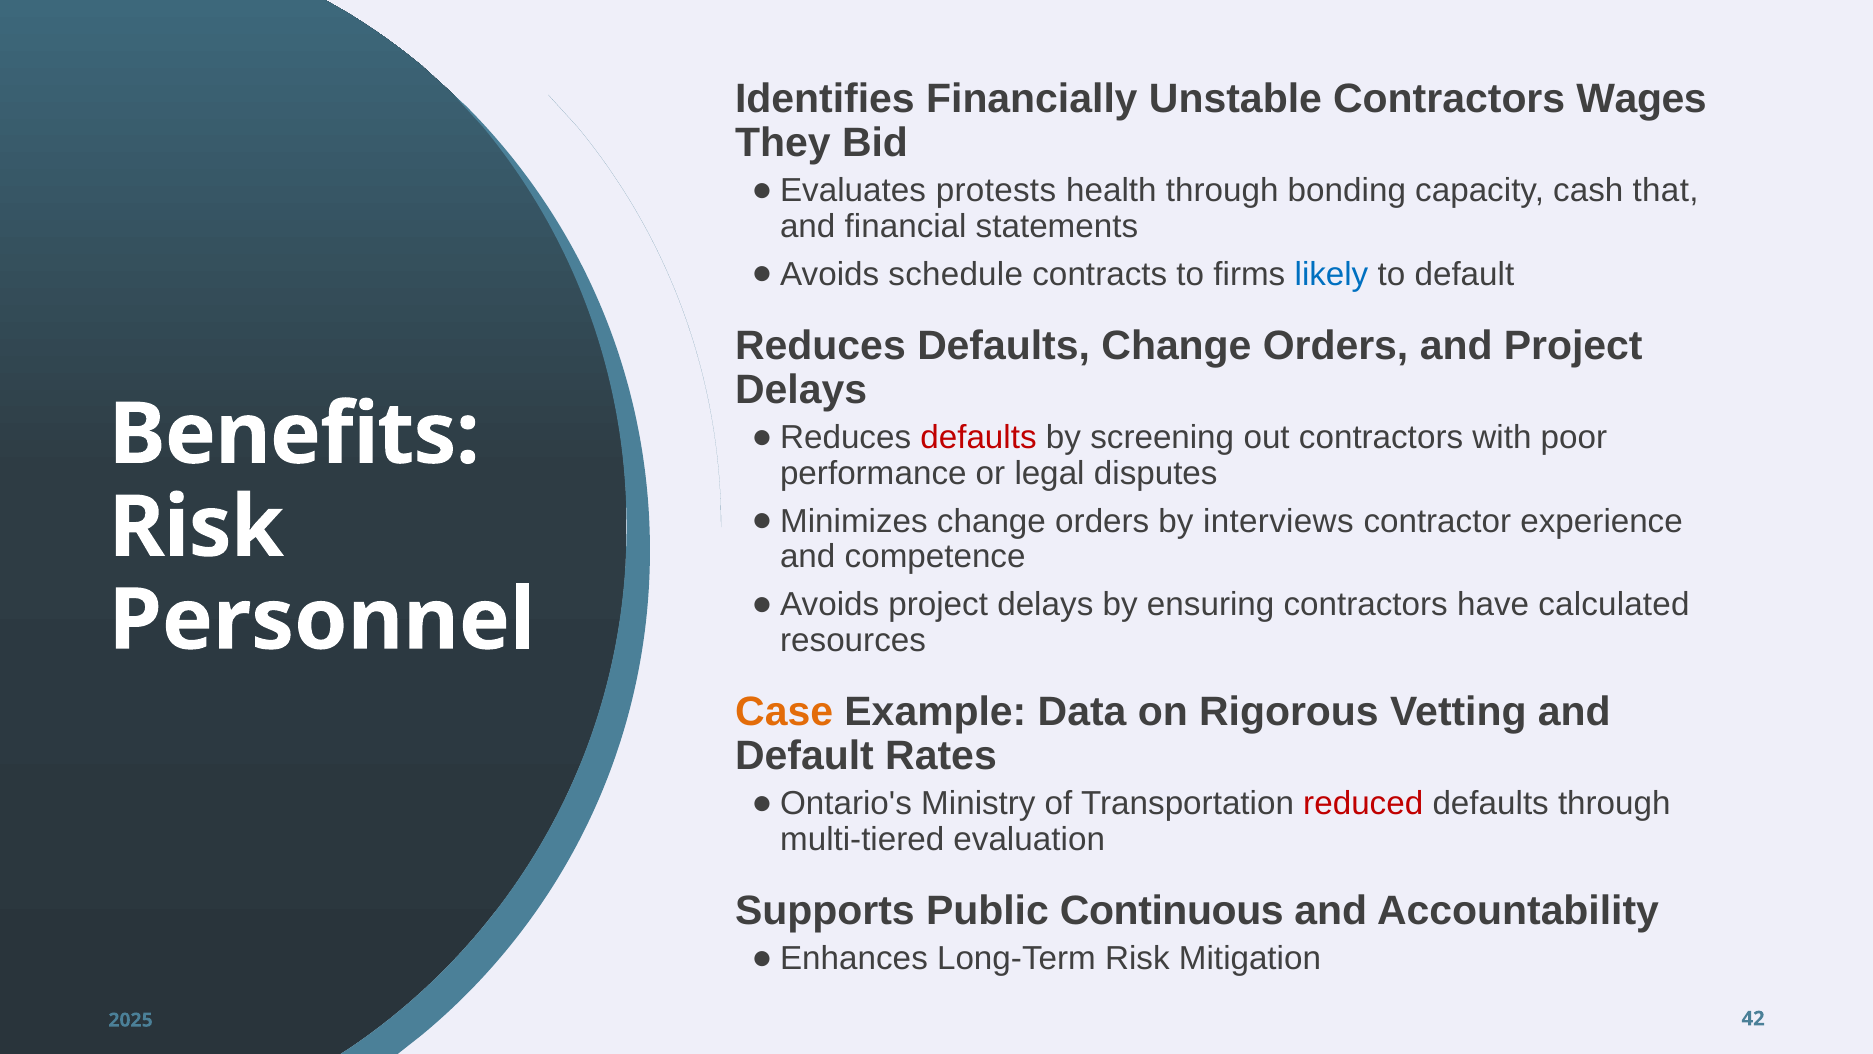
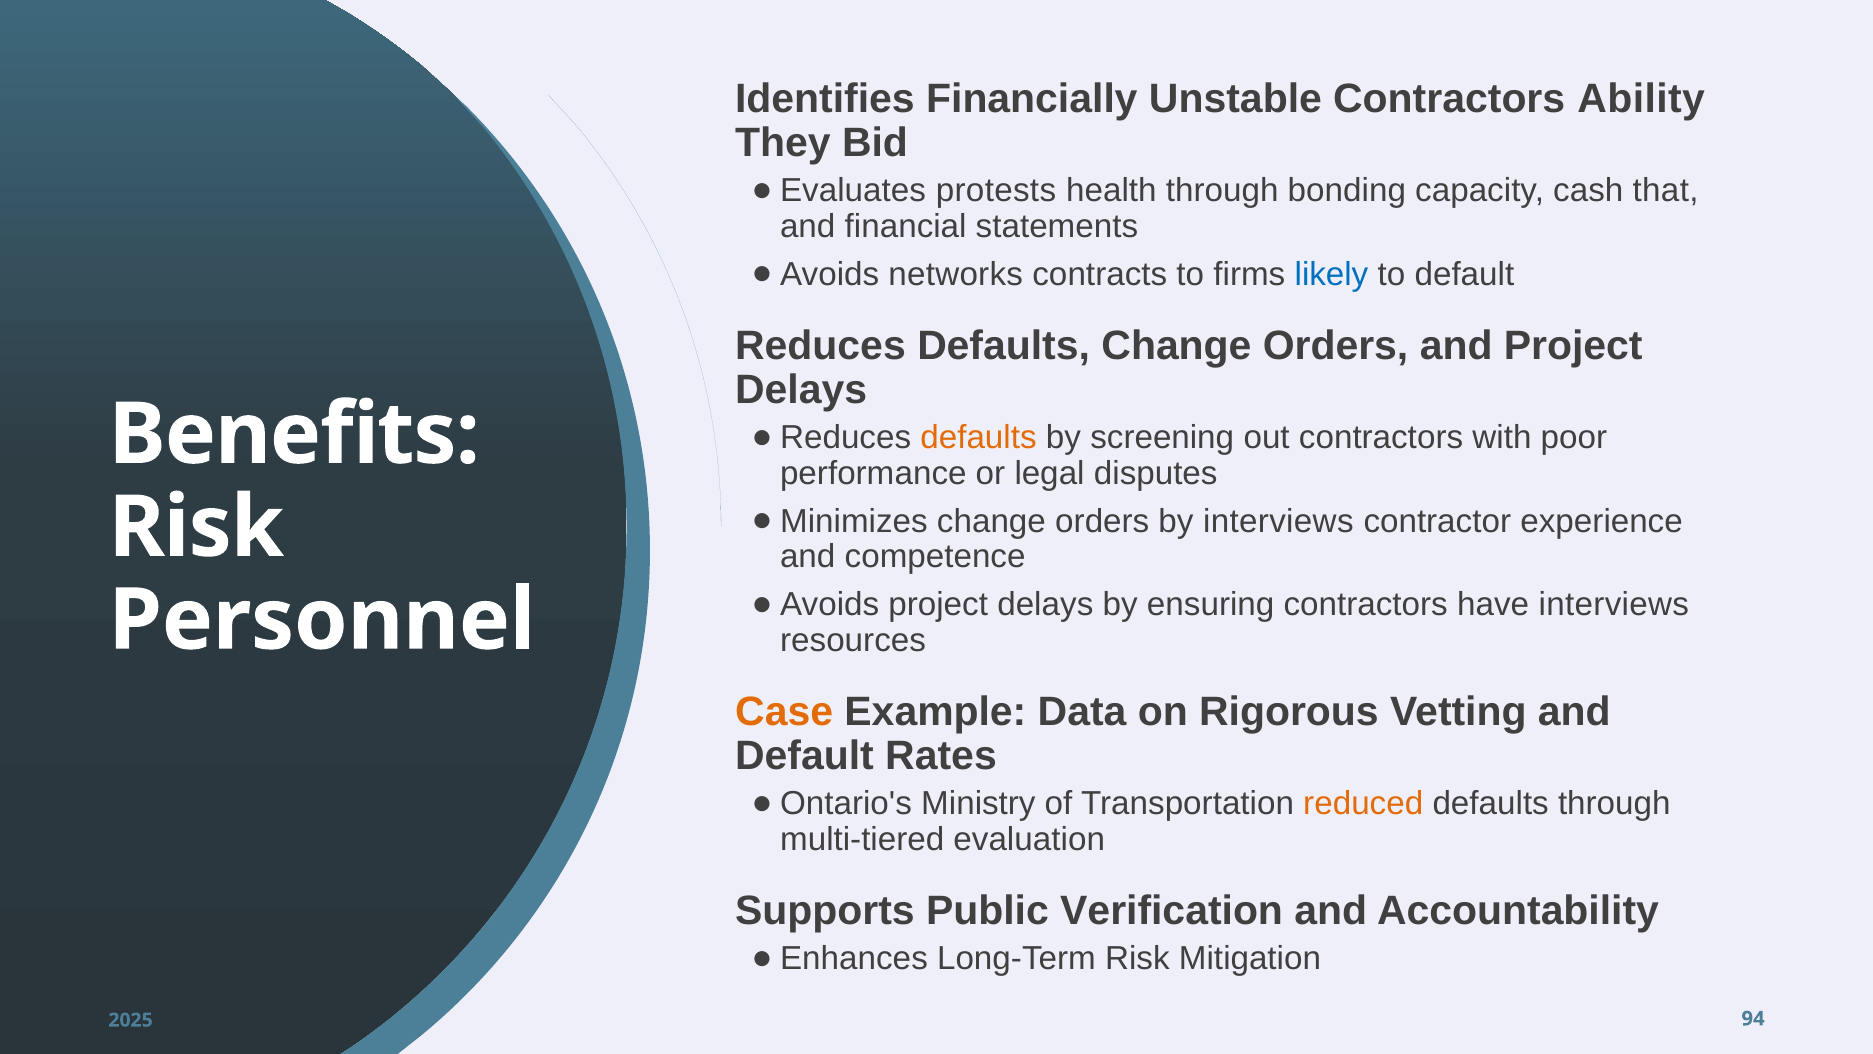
Wages: Wages -> Ability
schedule: schedule -> networks
defaults at (978, 438) colour: red -> orange
have calculated: calculated -> interviews
reduced colour: red -> orange
Continuous: Continuous -> Verification
42: 42 -> 94
